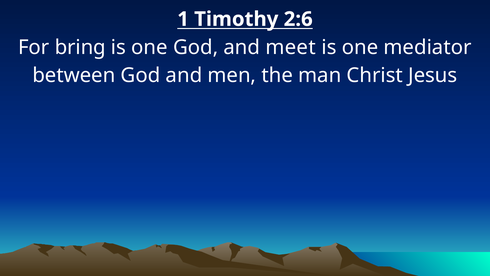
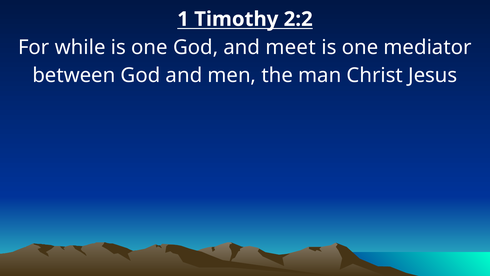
2:6: 2:6 -> 2:2
bring: bring -> while
